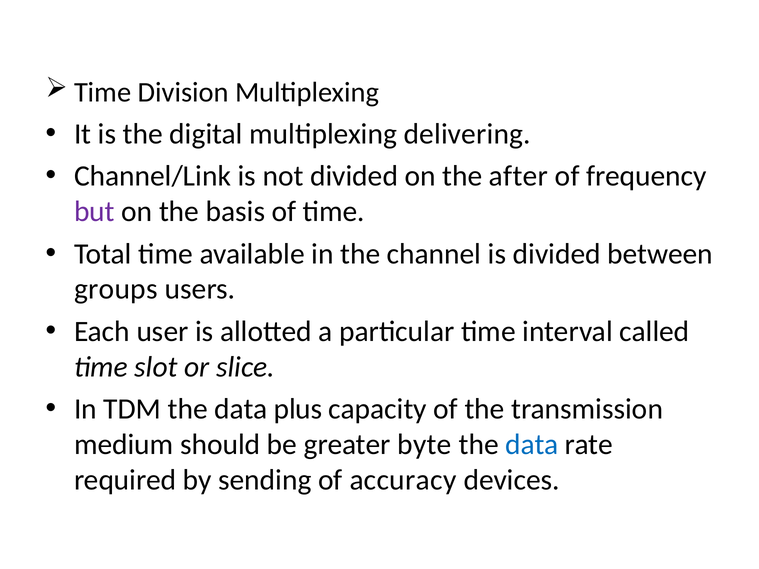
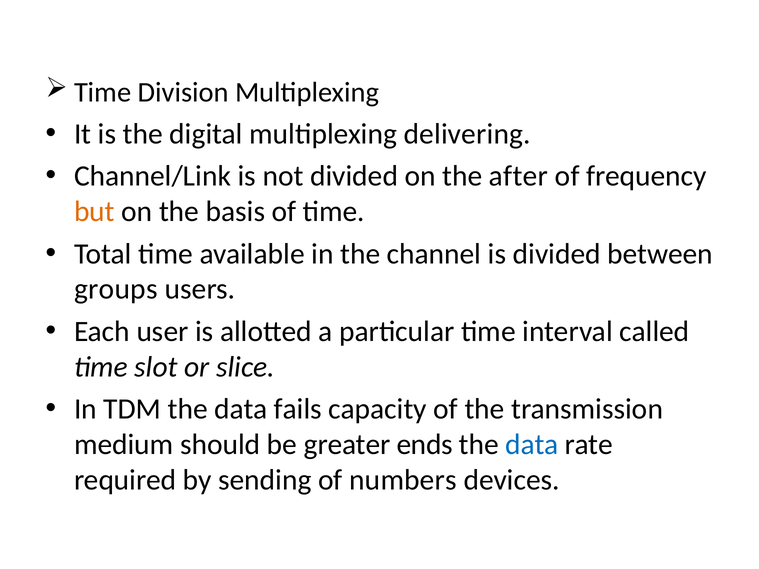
but colour: purple -> orange
plus: plus -> fails
byte: byte -> ends
accuracy: accuracy -> numbers
